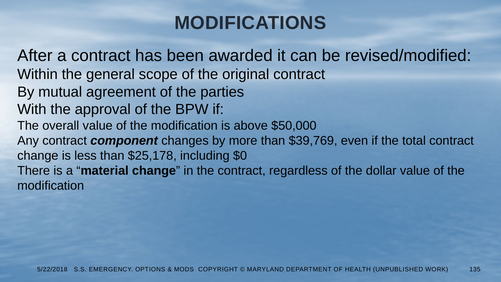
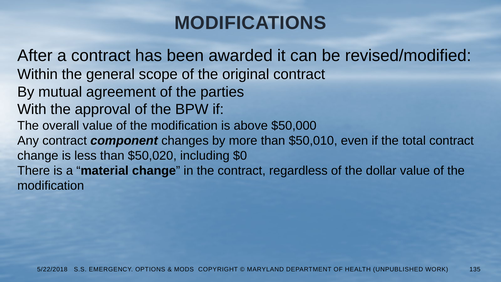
$39,769: $39,769 -> $50,010
$25,178: $25,178 -> $50,020
